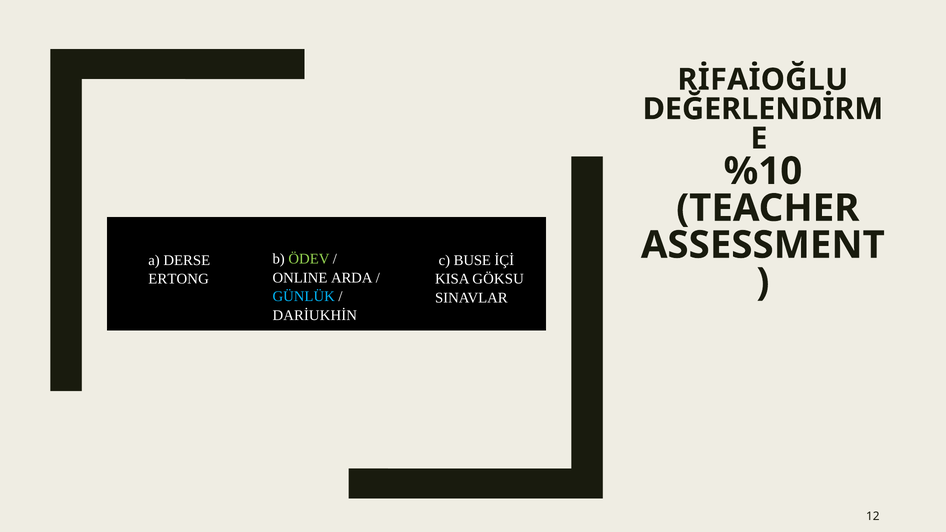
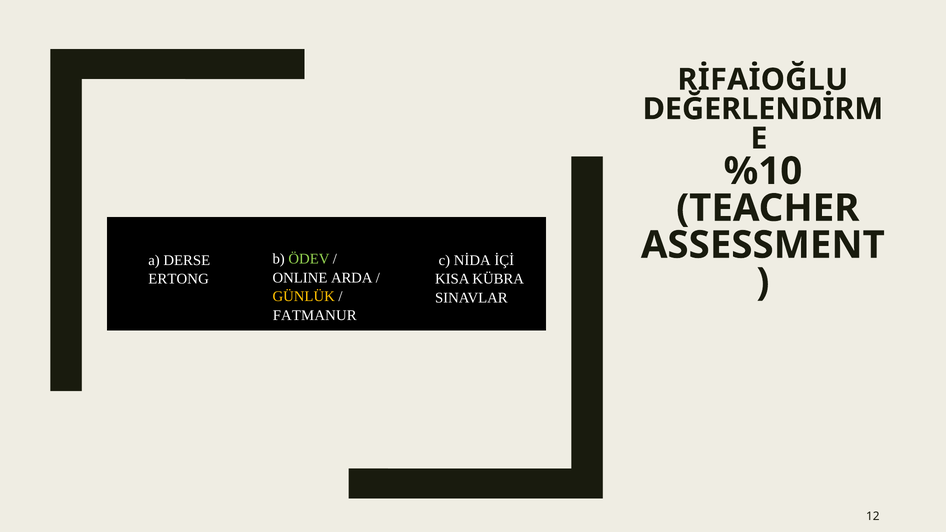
BUSE: BUSE -> NİDA
GÖKSU: GÖKSU -> KÜBRA
GÜNLÜK colour: light blue -> yellow
DARİUKHİN: DARİUKHİN -> FATMANUR
